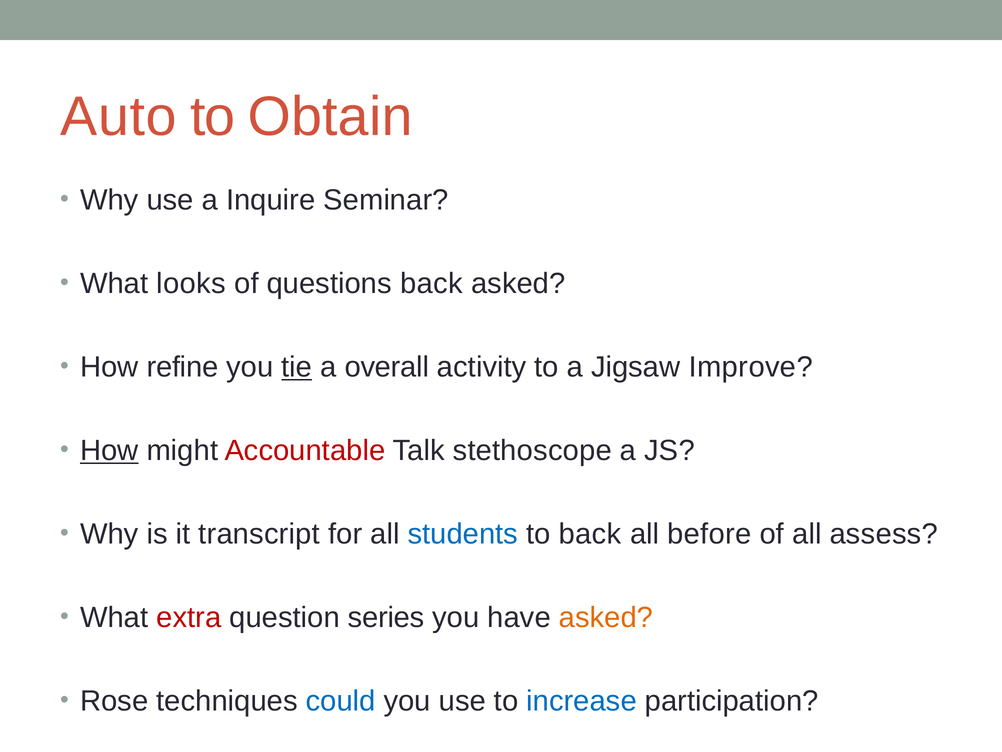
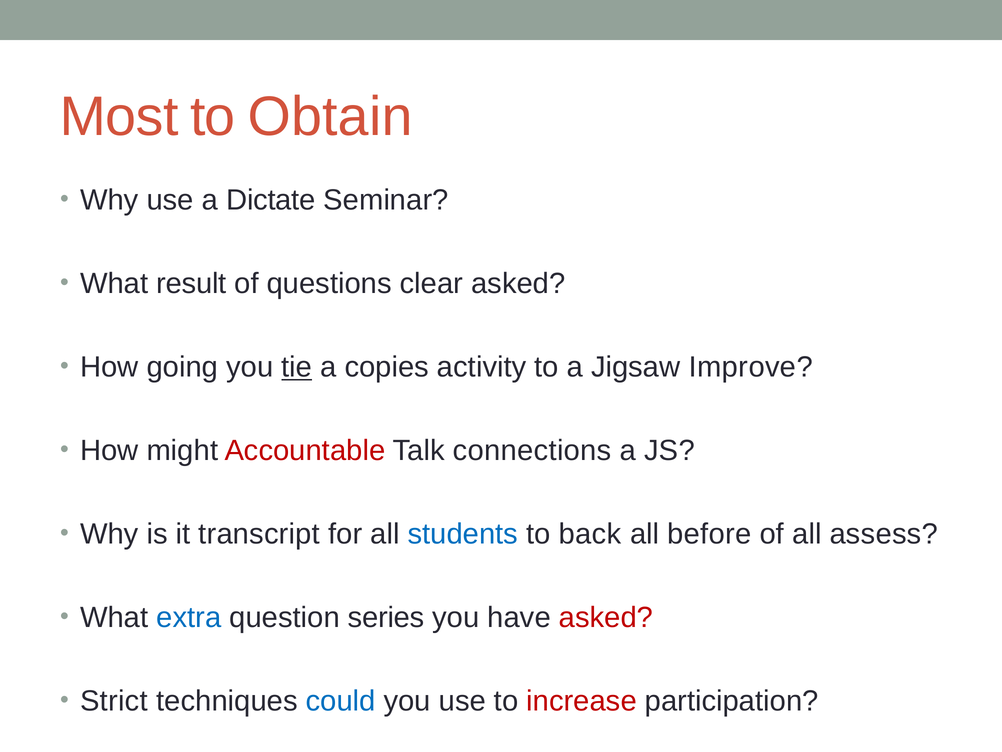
Auto: Auto -> Most
Inquire: Inquire -> Dictate
looks: looks -> result
questions back: back -> clear
refine: refine -> going
overall: overall -> copies
How at (109, 450) underline: present -> none
stethoscope: stethoscope -> connections
extra colour: red -> blue
asked at (606, 617) colour: orange -> red
Rose: Rose -> Strict
increase colour: blue -> red
